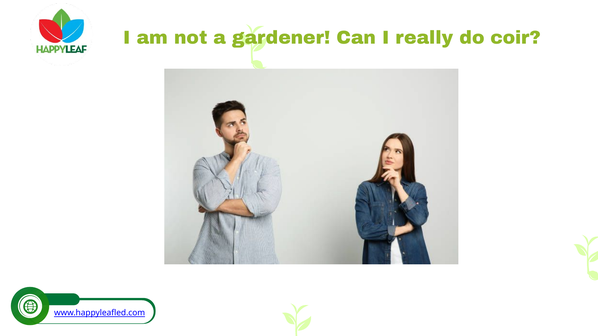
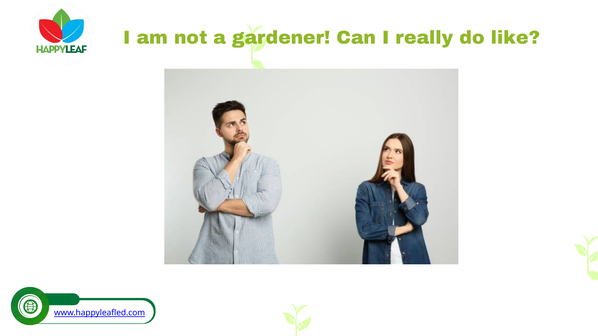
coir: coir -> like
